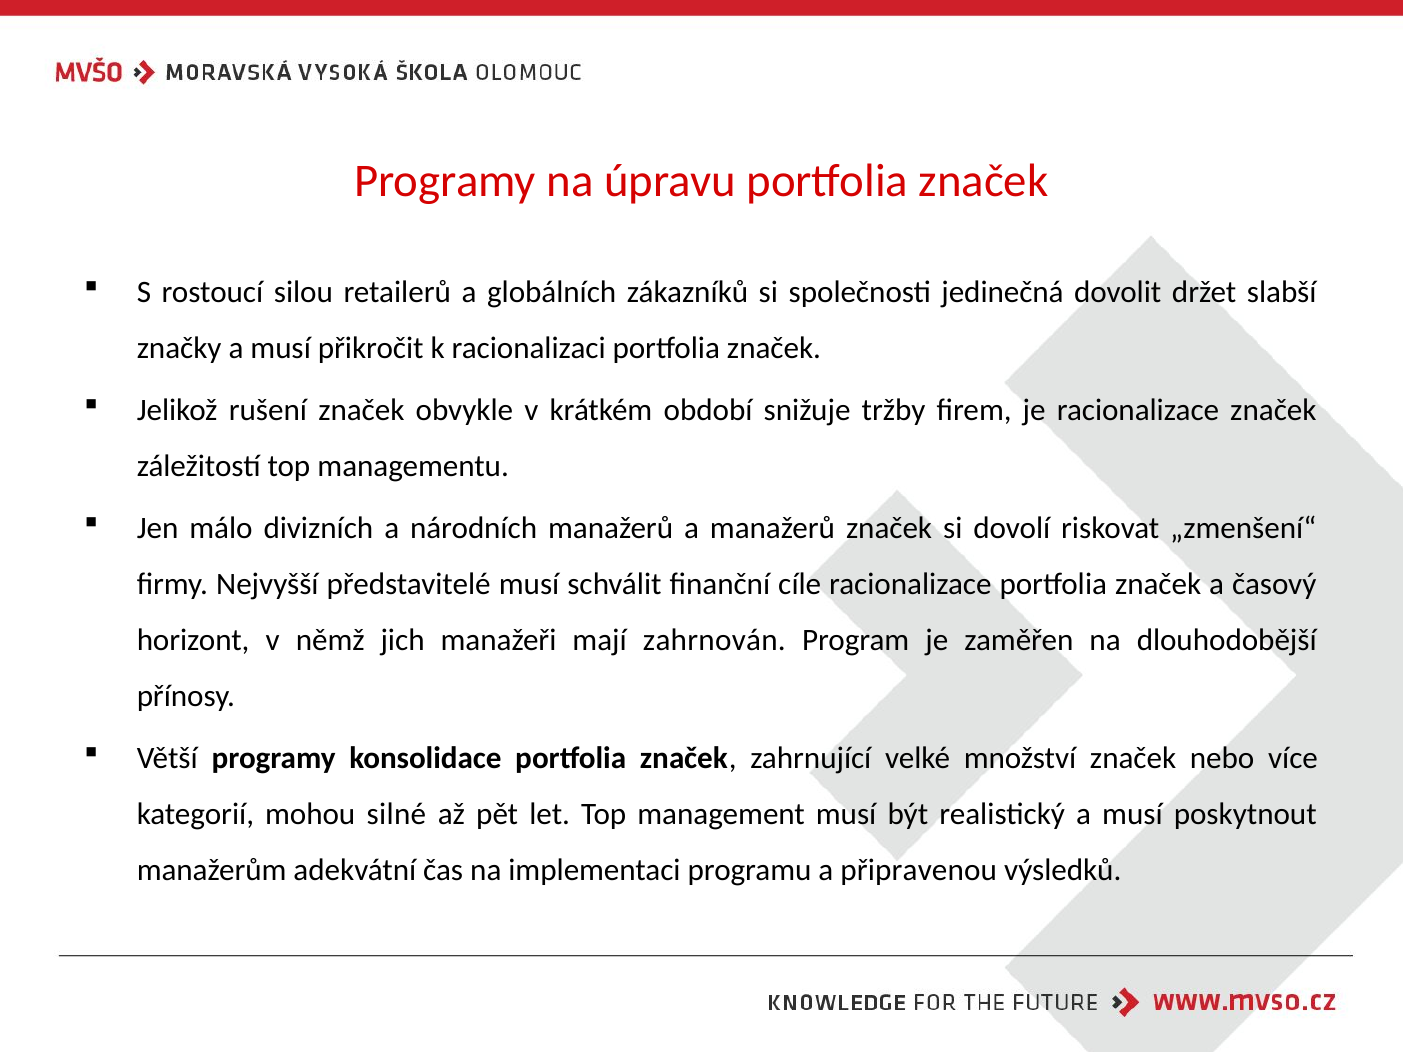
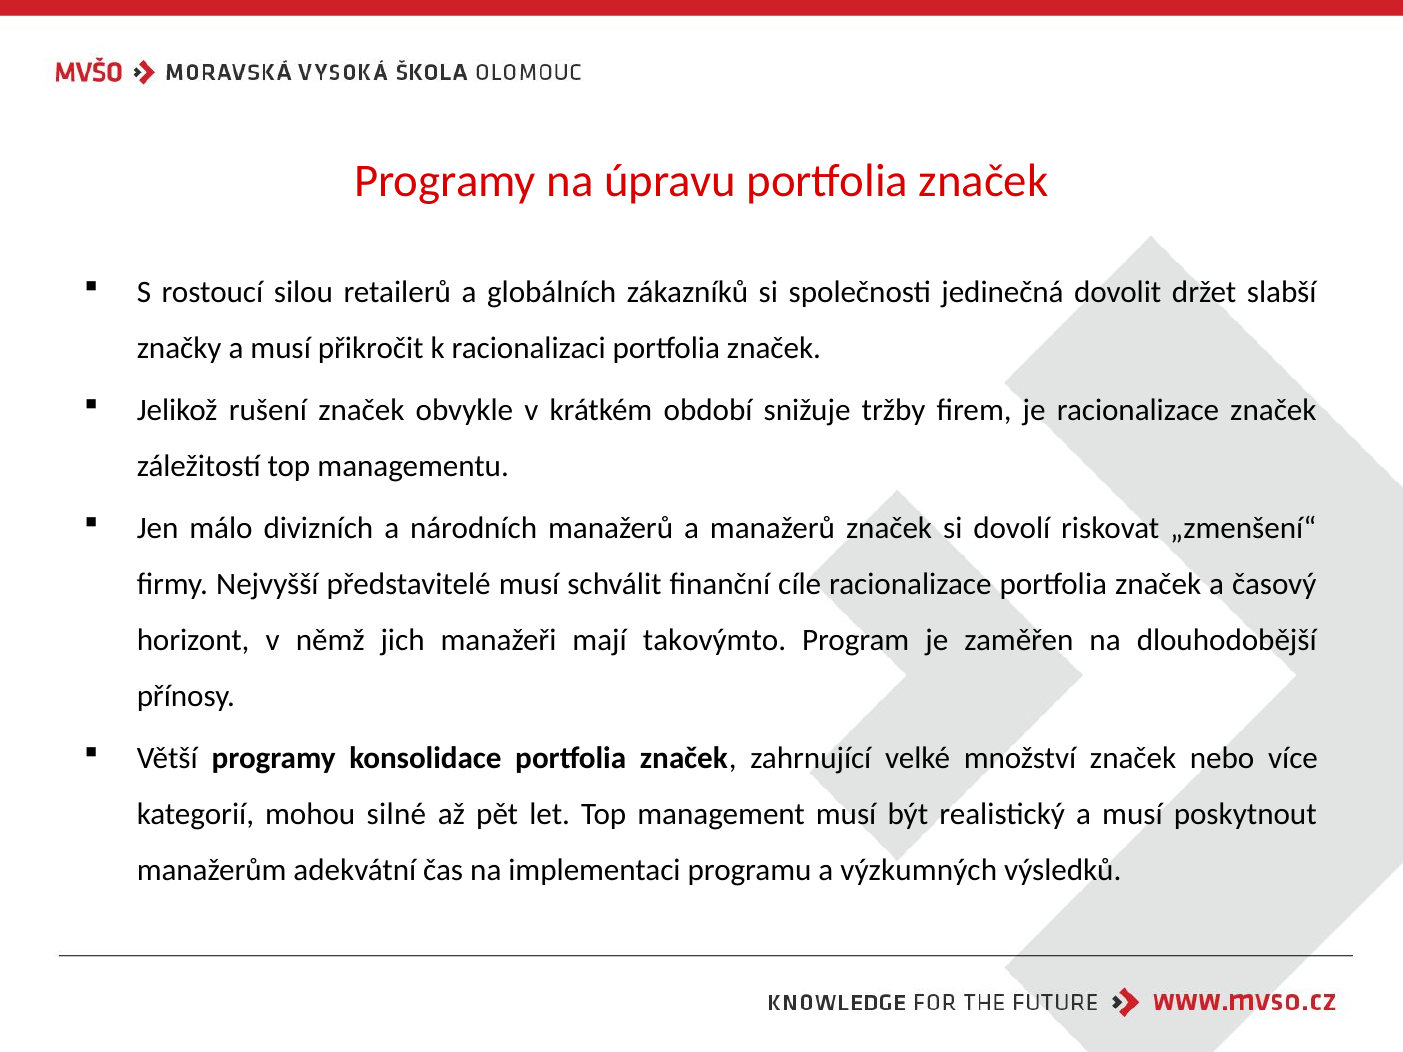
zahrnován: zahrnován -> takovýmto
připravenou: připravenou -> výzkumných
